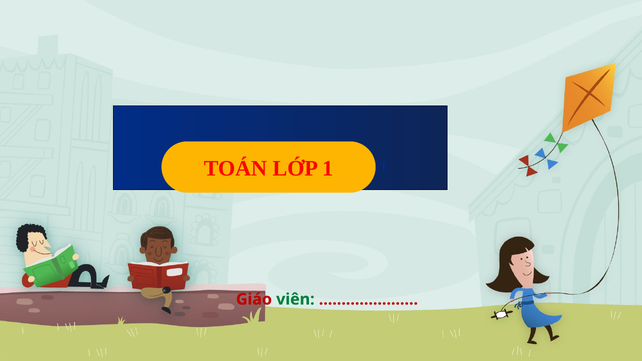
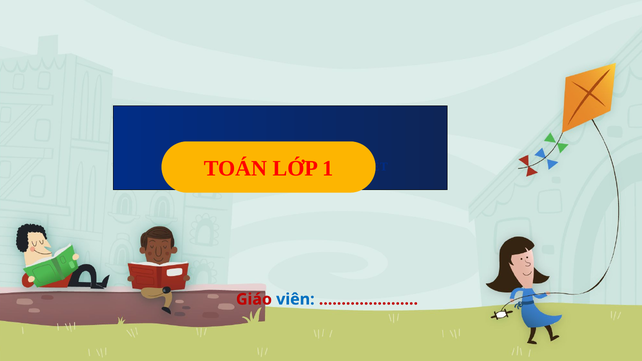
viên colour: green -> blue
